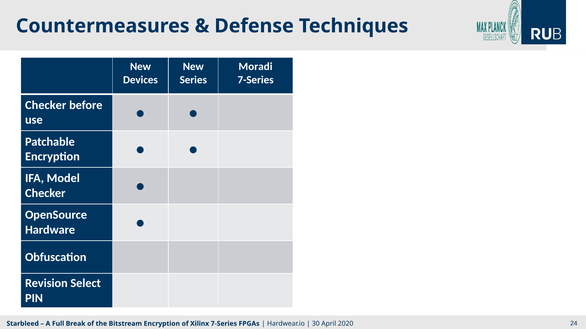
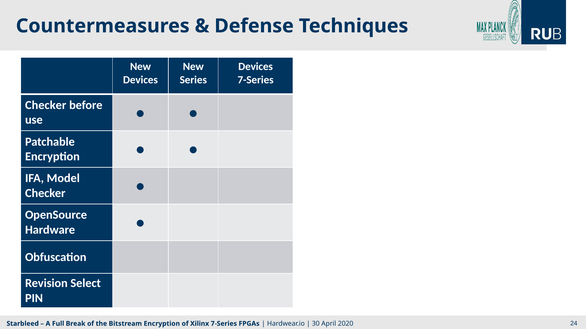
Moradi at (256, 67): Moradi -> Devices
